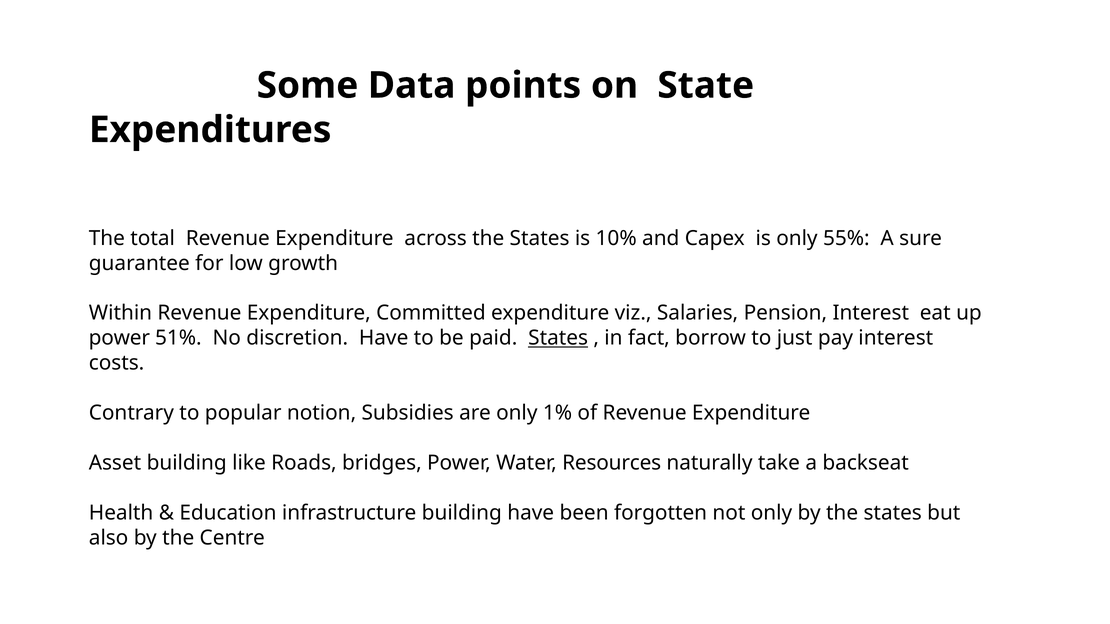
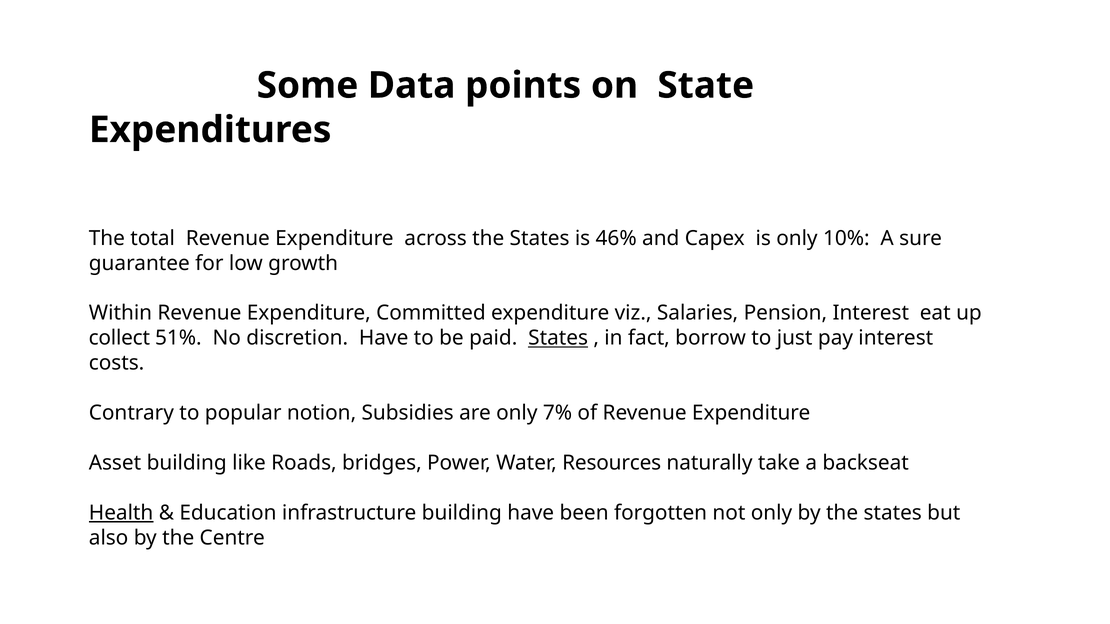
10%: 10% -> 46%
55%: 55% -> 10%
power at (119, 338): power -> collect
1%: 1% -> 7%
Health underline: none -> present
